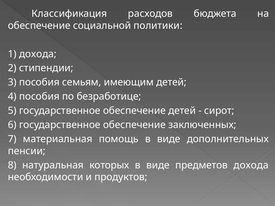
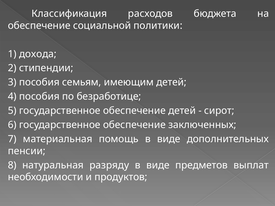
которых: которых -> разряду
предметов дохода: дохода -> выплат
